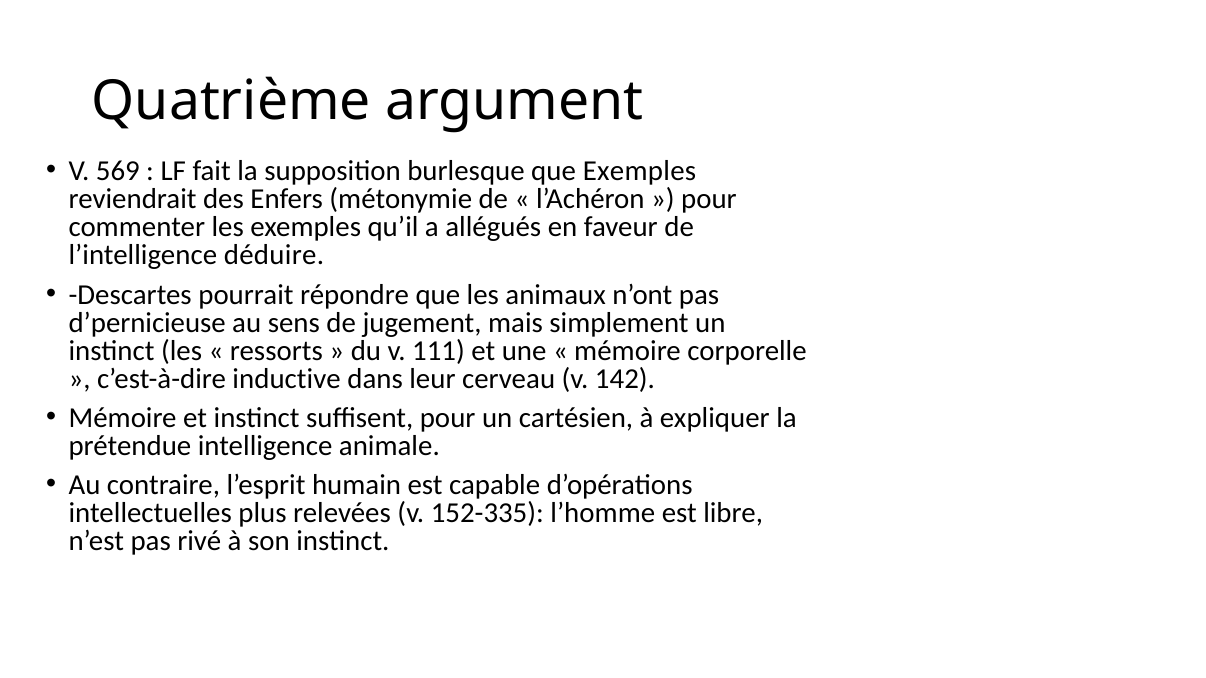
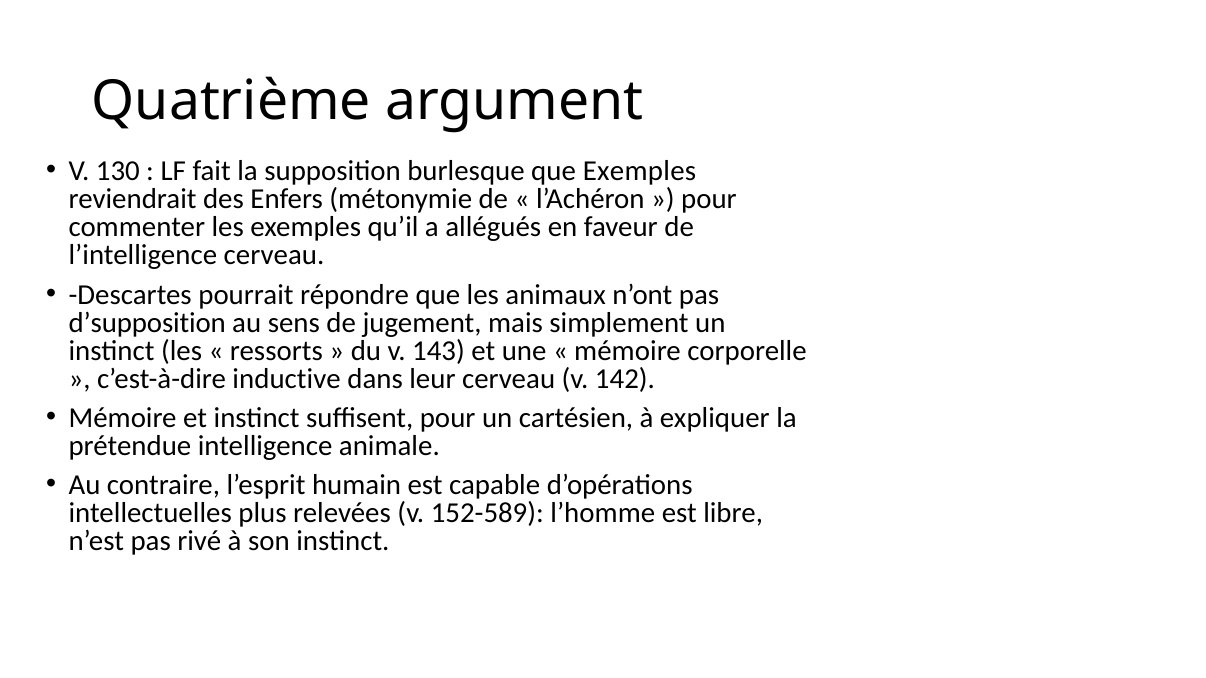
569: 569 -> 130
l’intelligence déduire: déduire -> cerveau
d’pernicieuse: d’pernicieuse -> d’supposition
111: 111 -> 143
152-335: 152-335 -> 152-589
